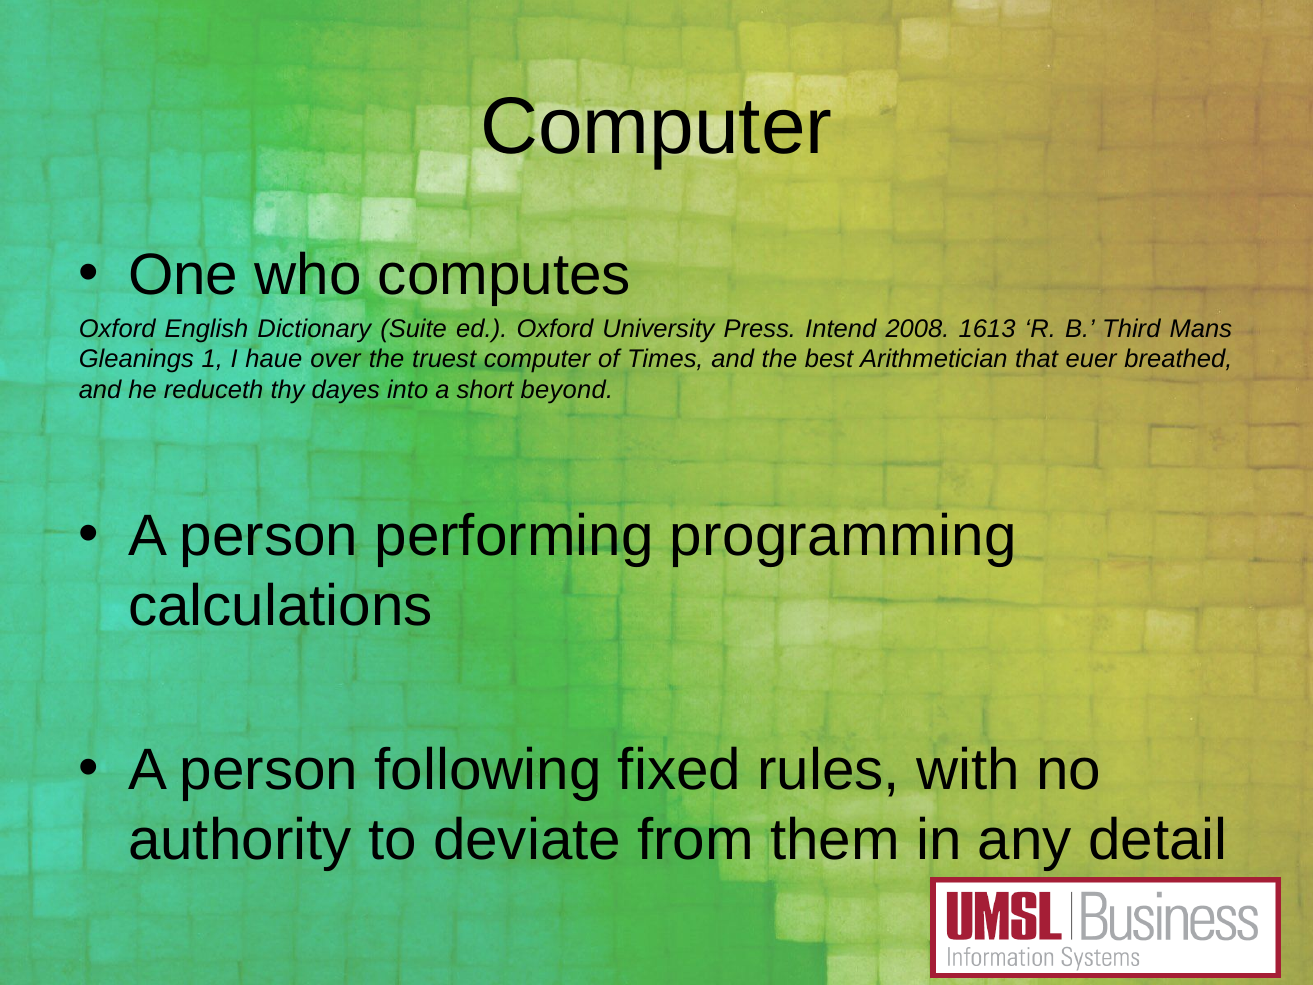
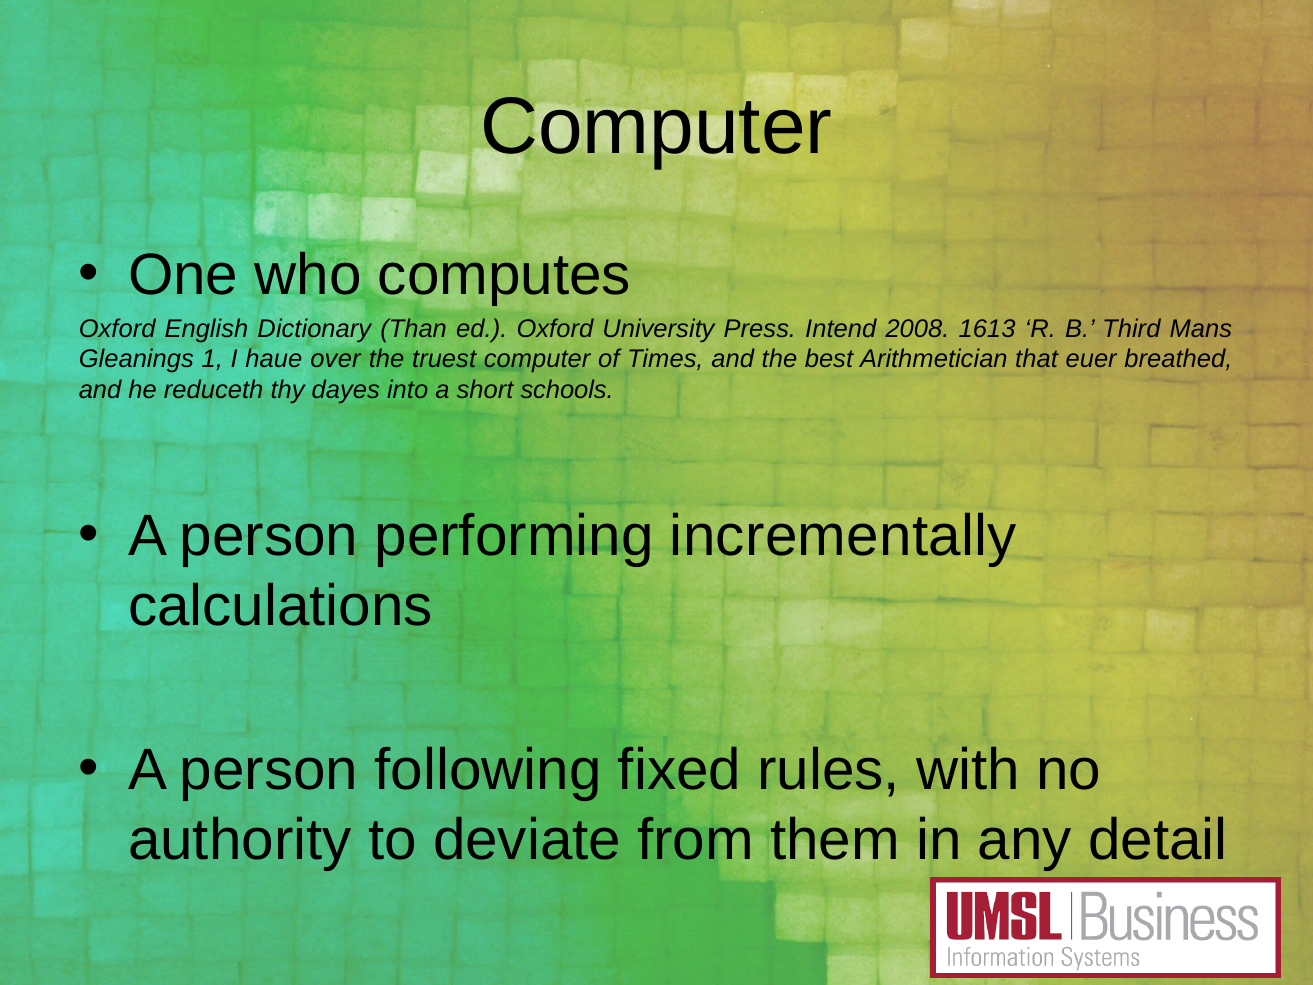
Suite: Suite -> Than
beyond: beyond -> schools
programming: programming -> incrementally
